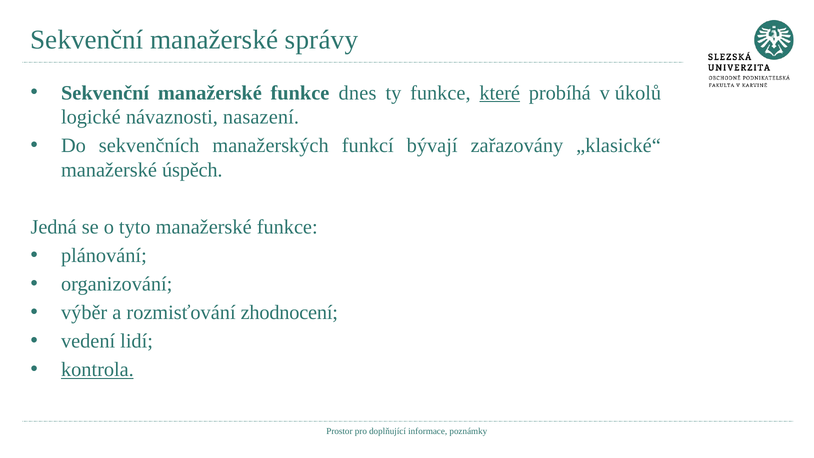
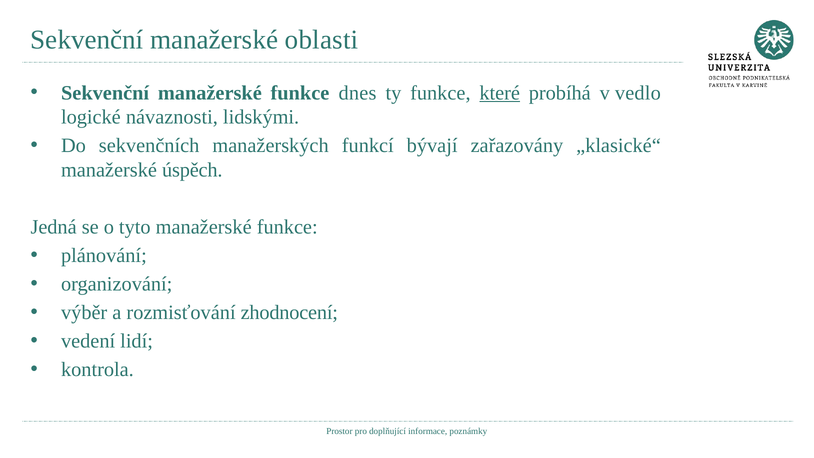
správy: správy -> oblasti
úkolů: úkolů -> vedlo
nasazení: nasazení -> lidskými
kontrola underline: present -> none
